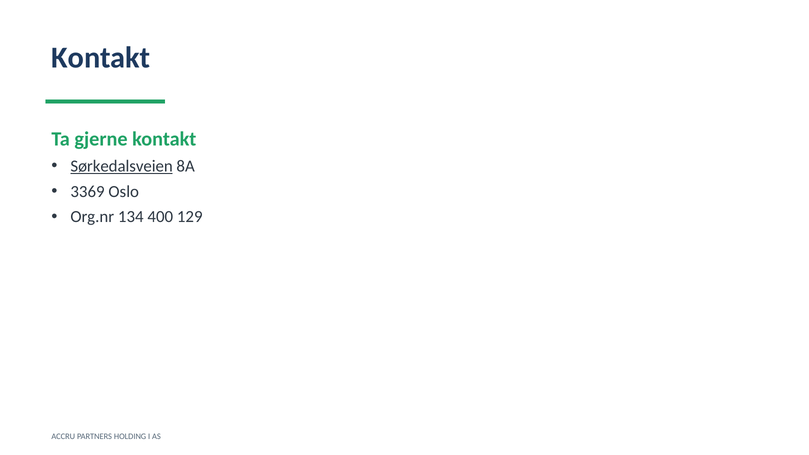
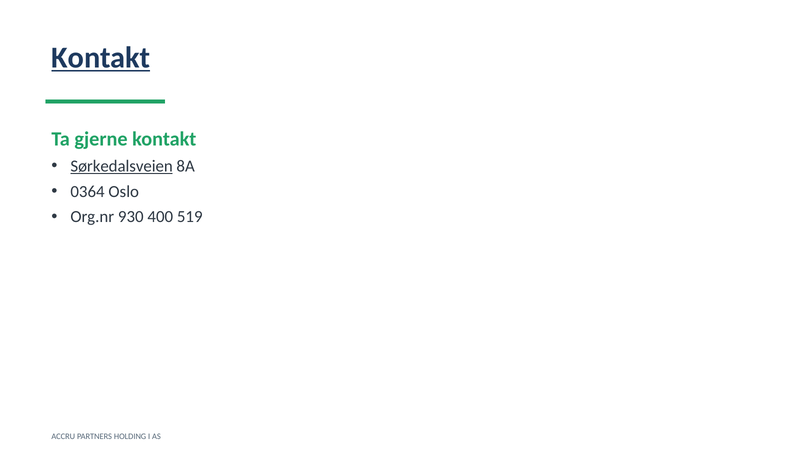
Kontakt at (101, 58) underline: none -> present
3369: 3369 -> 0364
134: 134 -> 930
129: 129 -> 519
